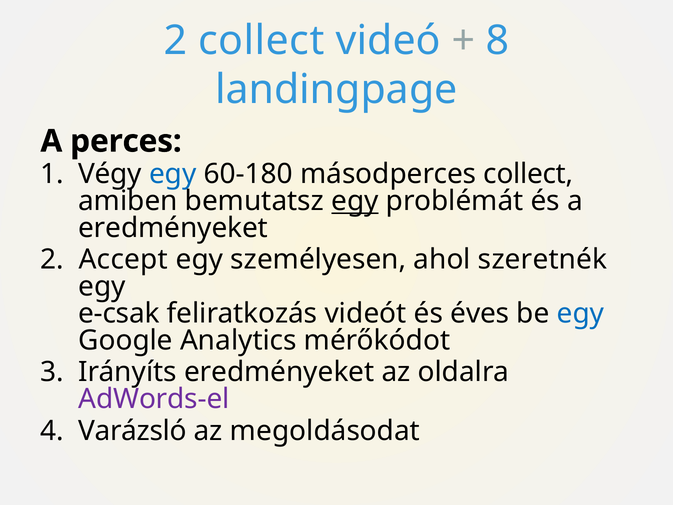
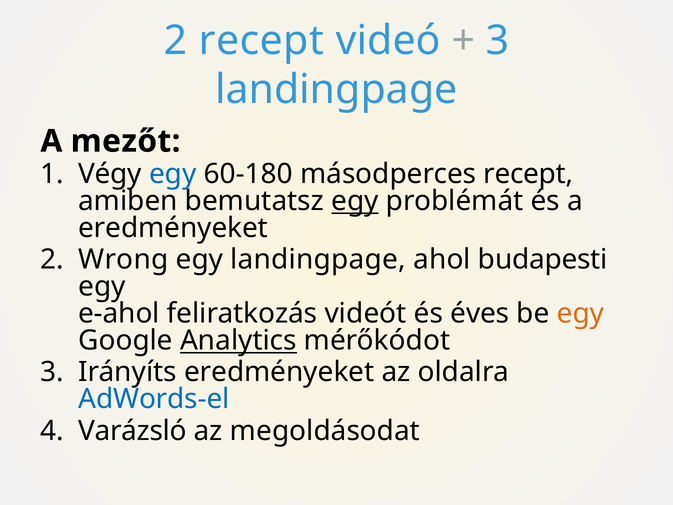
2 collect: collect -> recept
8 at (497, 40): 8 -> 3
perces: perces -> mezőt
másodperces collect: collect -> recept
Accept: Accept -> Wrong
egy személyesen: személyesen -> landingpage
szeretnék: szeretnék -> budapesti
e-csak: e-csak -> e-ahol
egy at (580, 313) colour: blue -> orange
Analytics underline: none -> present
AdWords-el colour: purple -> blue
